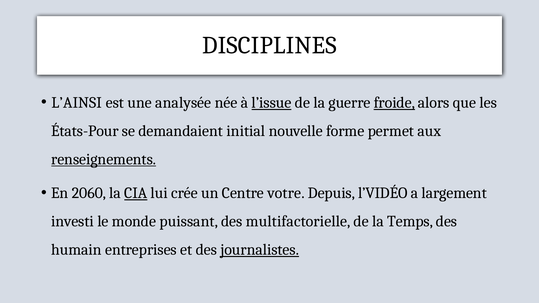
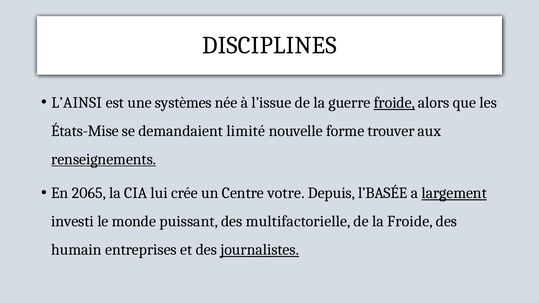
analysée: analysée -> systèmes
l’issue underline: present -> none
États-Pour: États-Pour -> États-Mise
initial: initial -> limité
permet: permet -> trouver
2060: 2060 -> 2065
CIA underline: present -> none
l’VIDÉO: l’VIDÉO -> l’BASÉE
largement underline: none -> present
la Temps: Temps -> Froide
